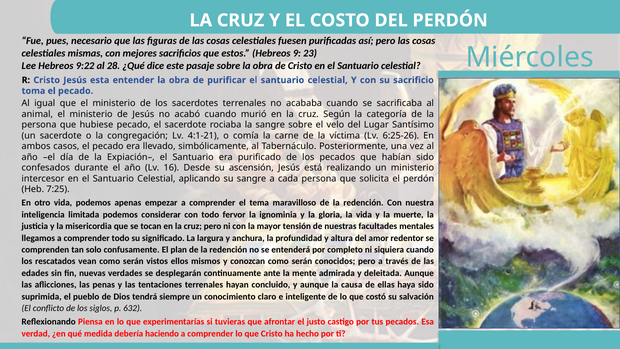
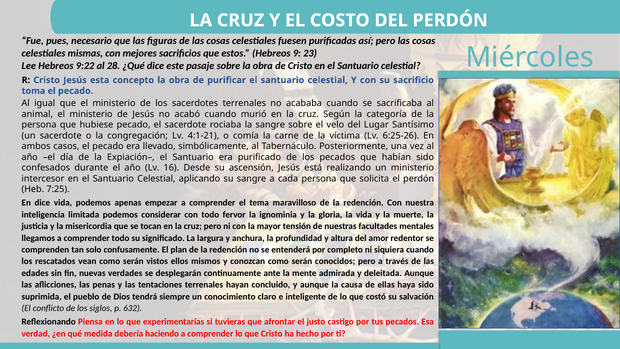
entender: entender -> concepto
En otro: otro -> dice
